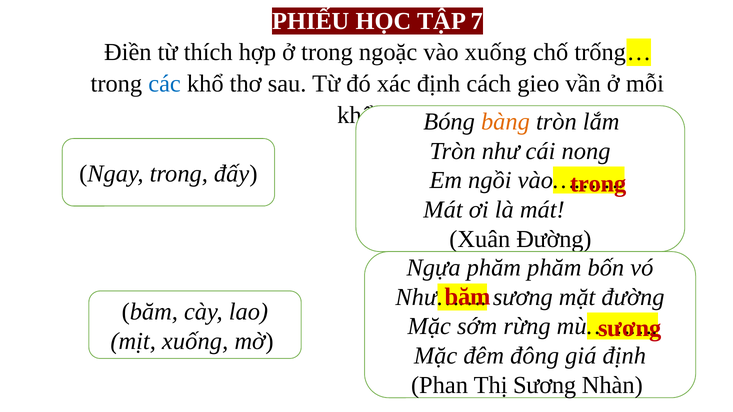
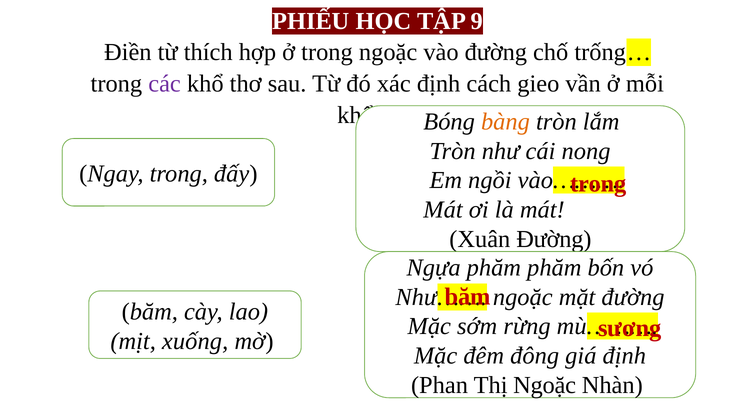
7: 7 -> 9
vào xuống: xuống -> đường
các colour: blue -> purple
sương at (523, 297): sương -> ngoặc
Thị Sương: Sương -> Ngoặc
